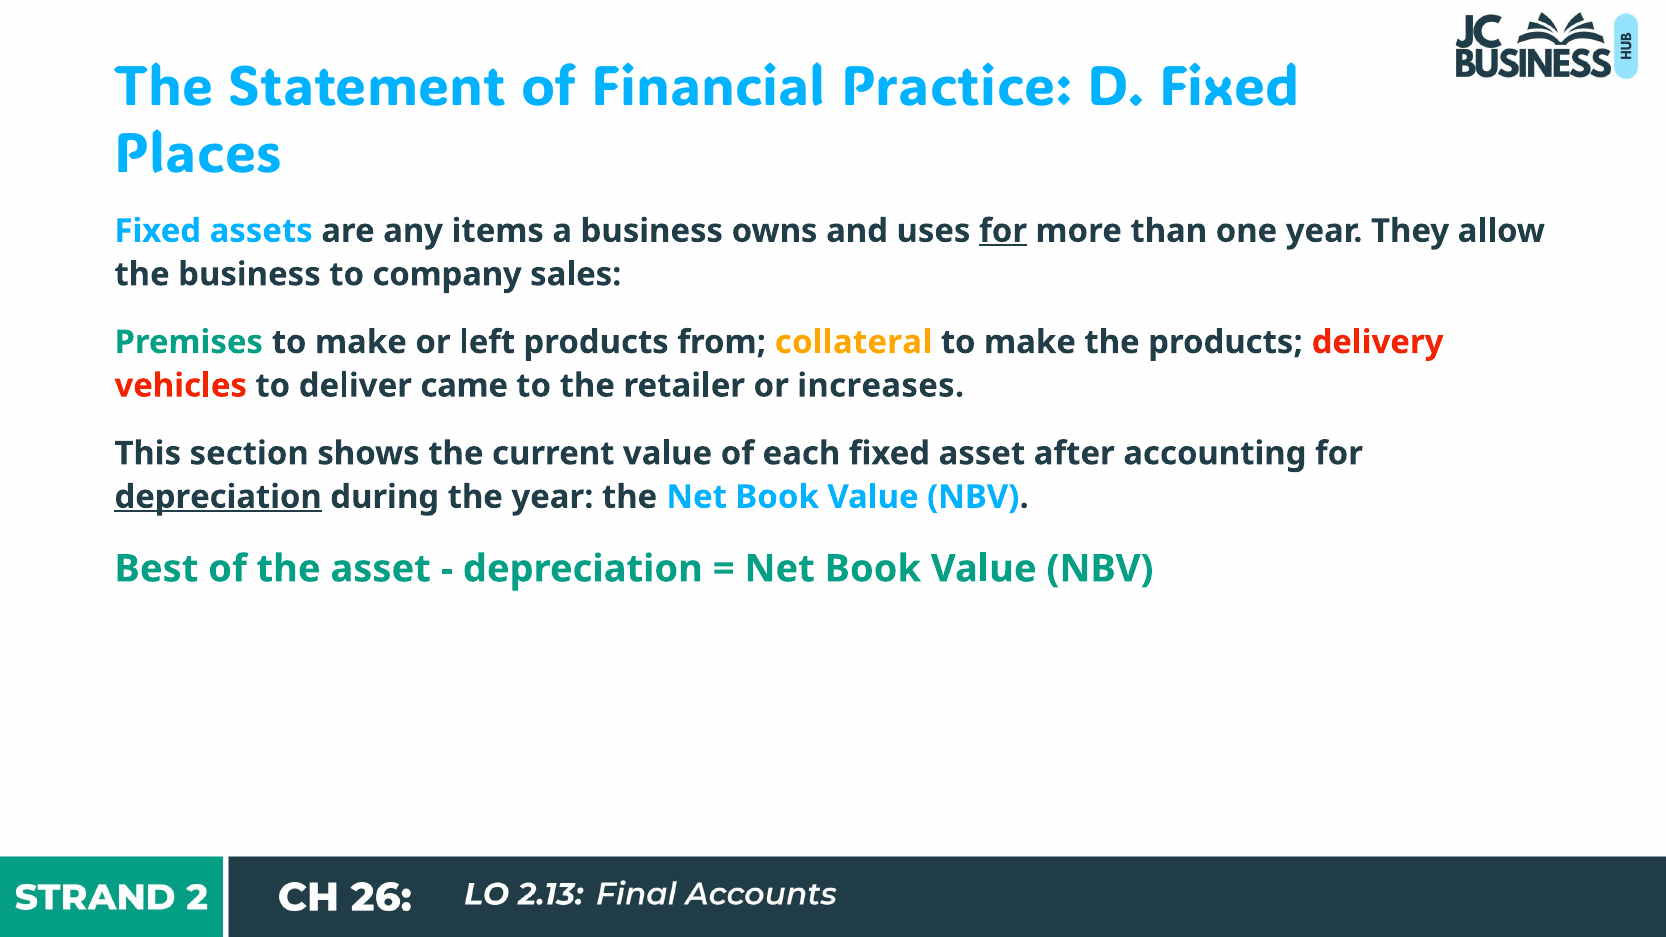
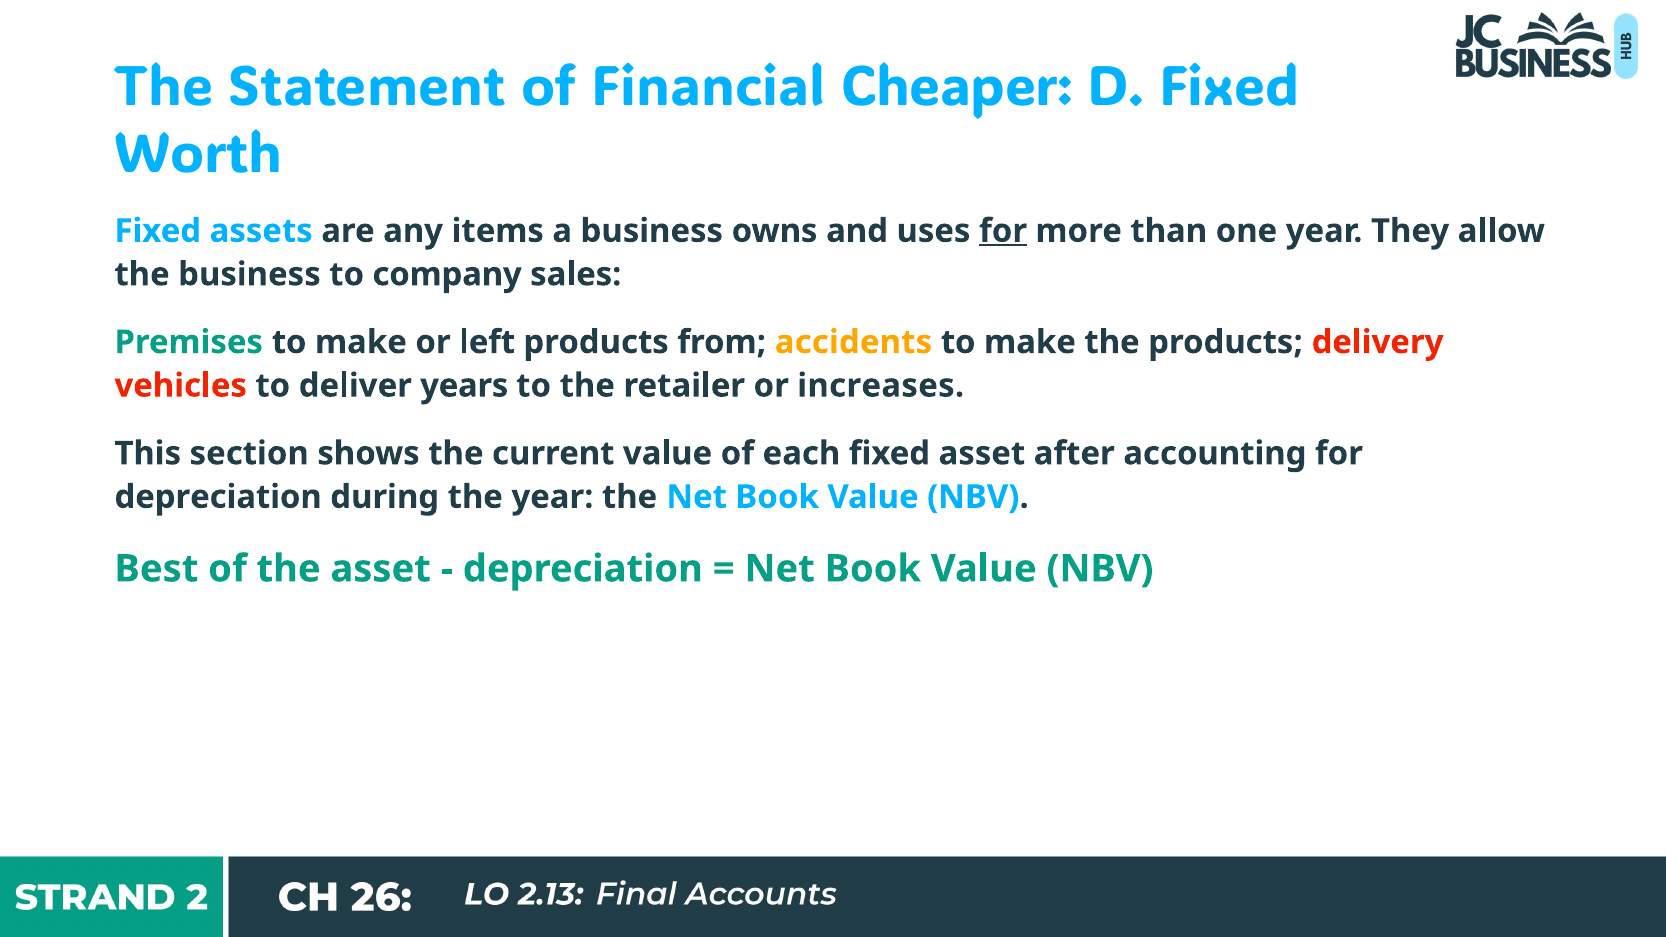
Practice: Practice -> Cheaper
Places: Places -> Worth
collateral: collateral -> accidents
came: came -> years
depreciation at (218, 497) underline: present -> none
